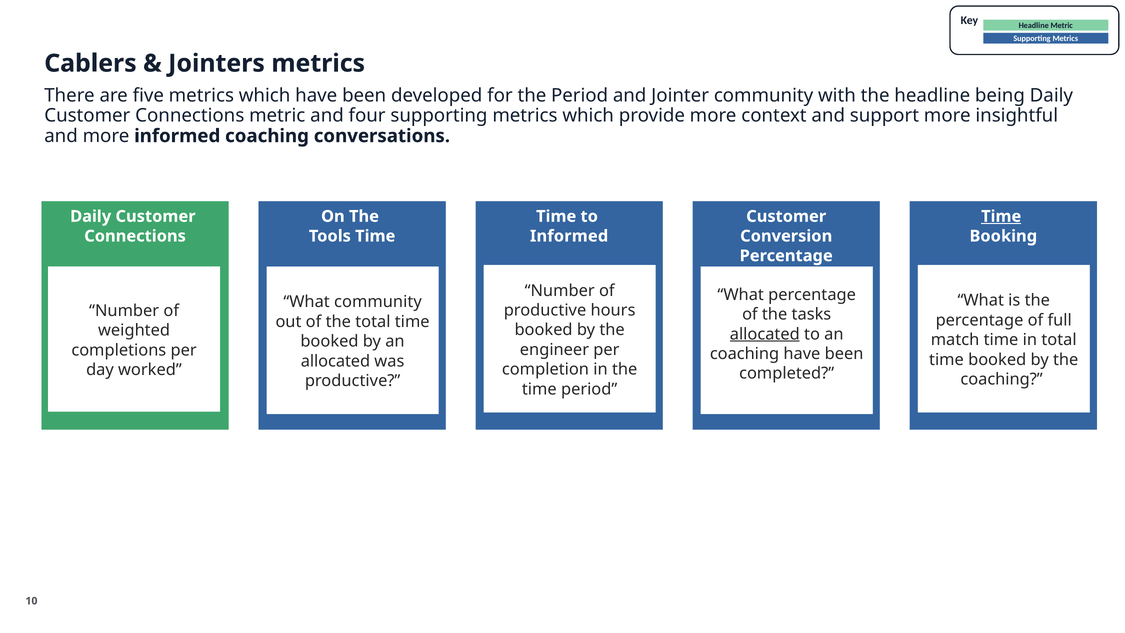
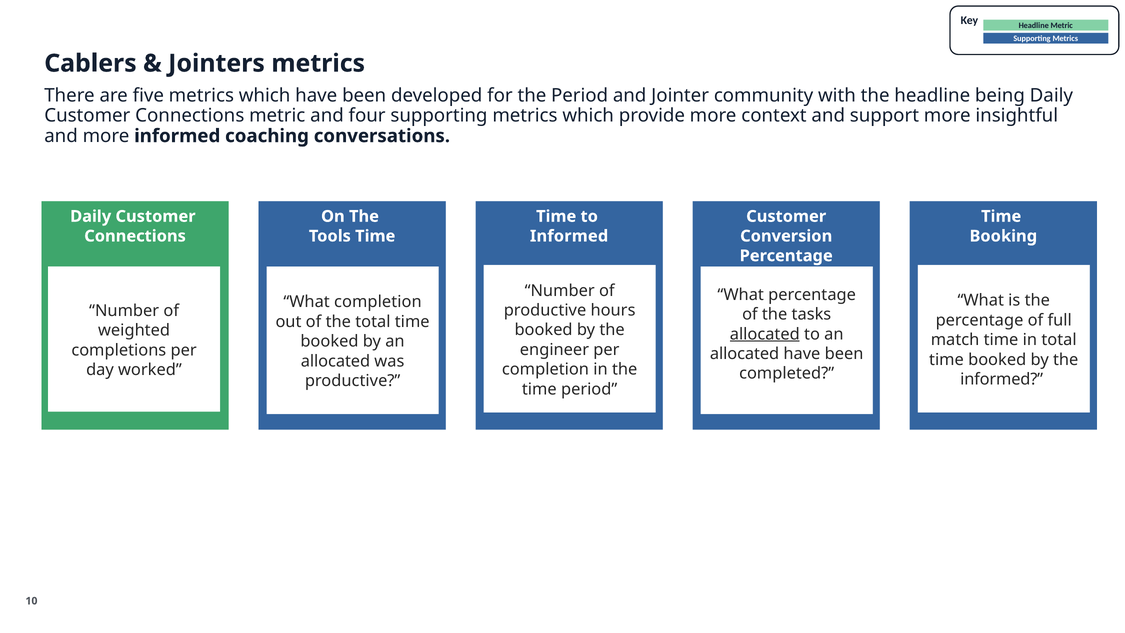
Time at (1001, 216) underline: present -> none
What community: community -> completion
coaching at (745, 354): coaching -> allocated
coaching at (1002, 379): coaching -> informed
